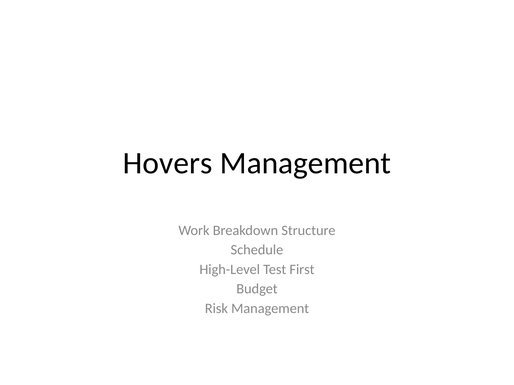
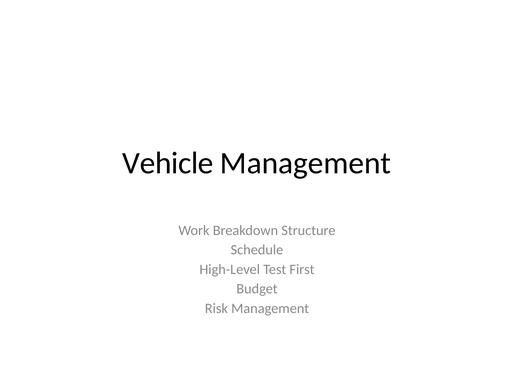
Hovers: Hovers -> Vehicle
